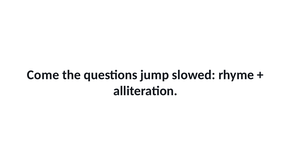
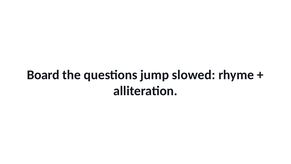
Come: Come -> Board
